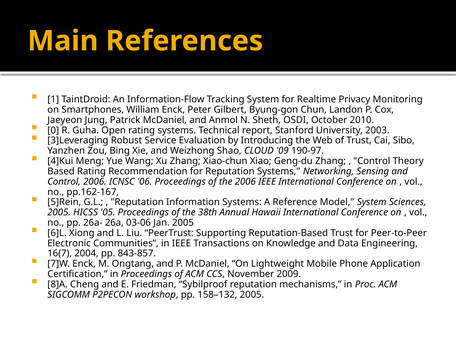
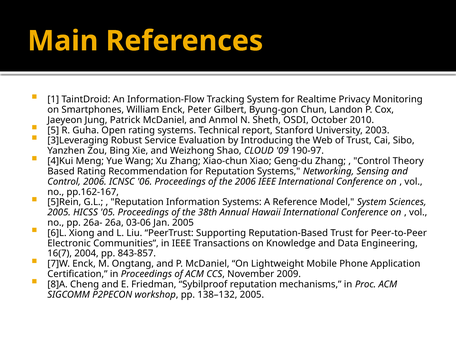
0: 0 -> 5
158–132: 158–132 -> 138–132
